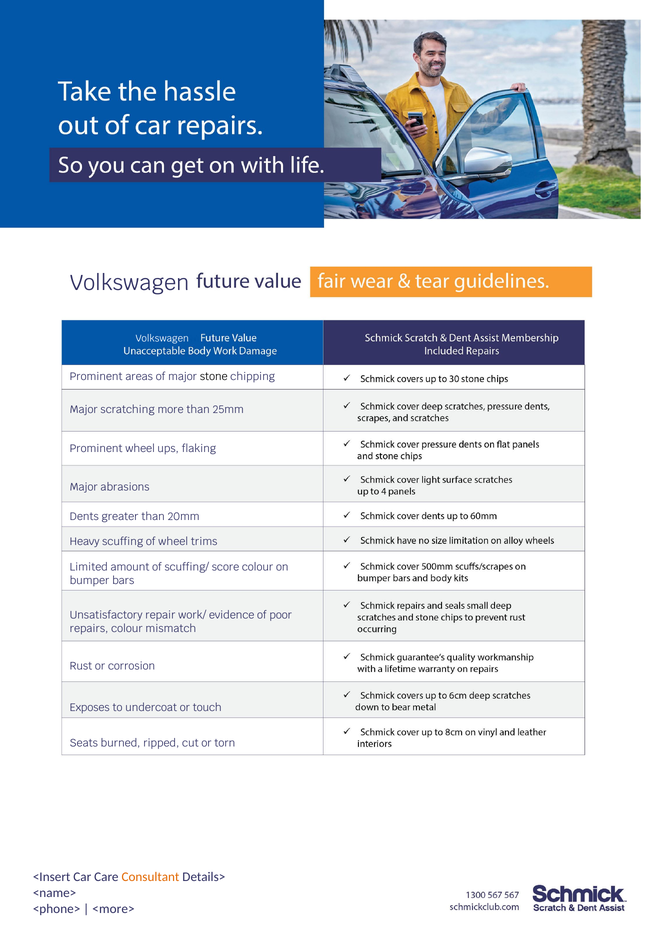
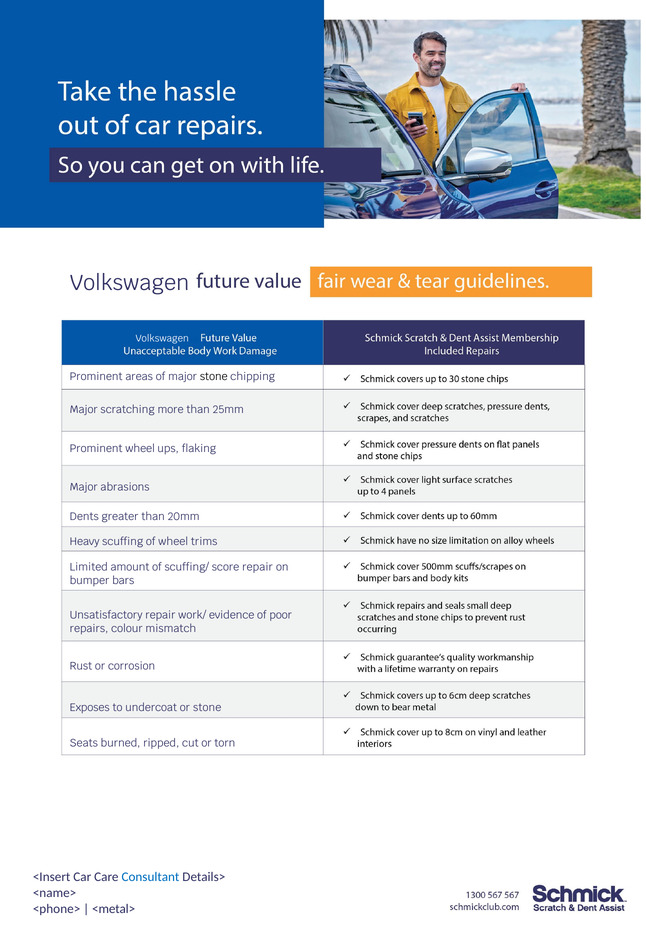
score colour: colour -> repair
or touch: touch -> stone
Consultant colour: orange -> blue
<more>: <more> -> <metal>
